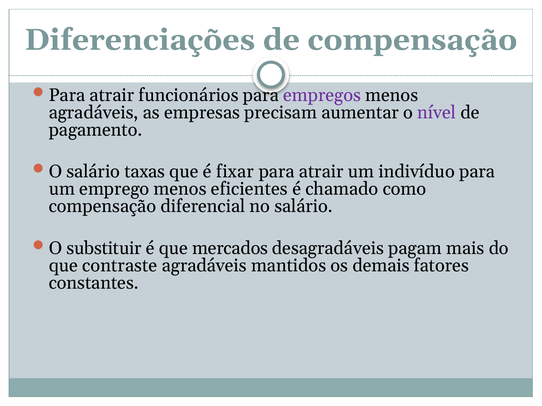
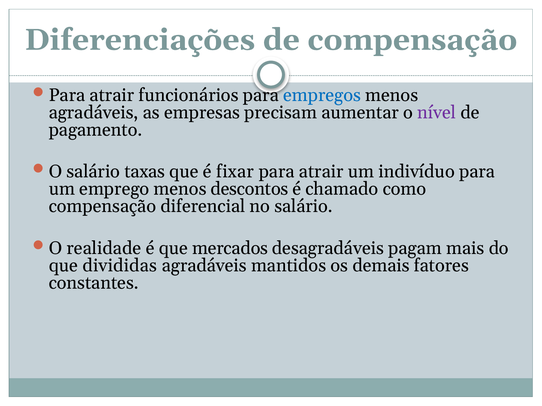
empregos colour: purple -> blue
eficientes: eficientes -> descontos
substituir: substituir -> realidade
contraste: contraste -> divididas
